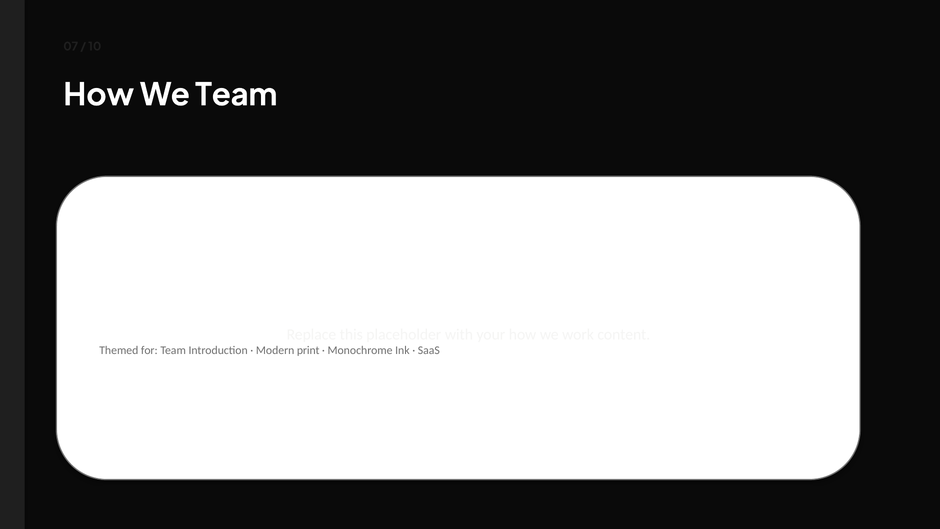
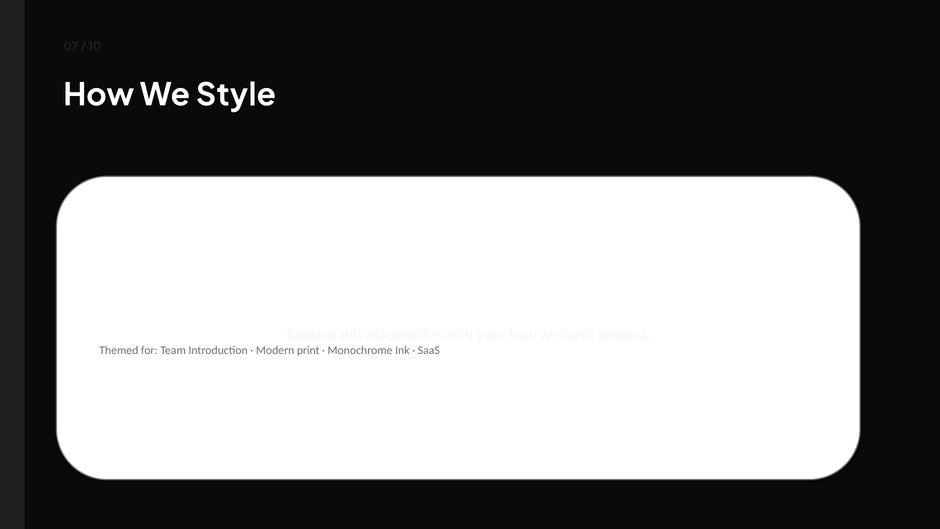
We Team: Team -> Style
